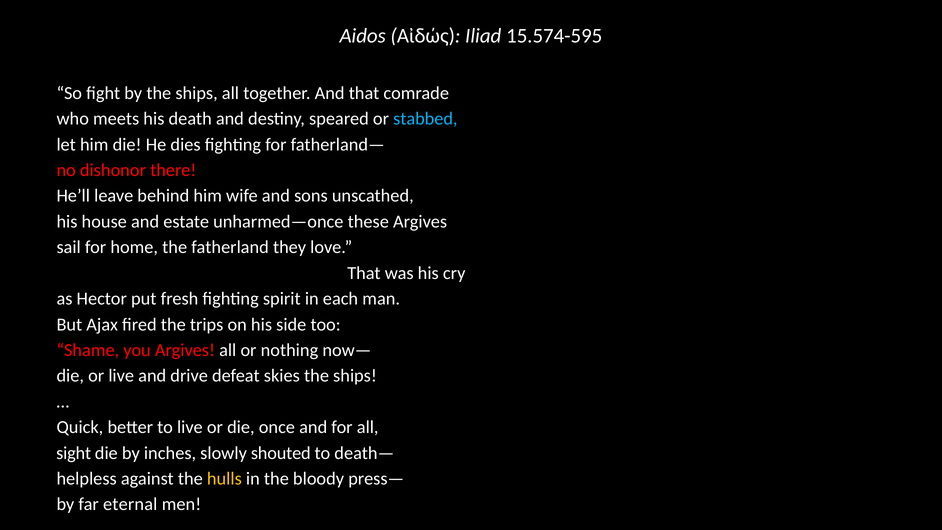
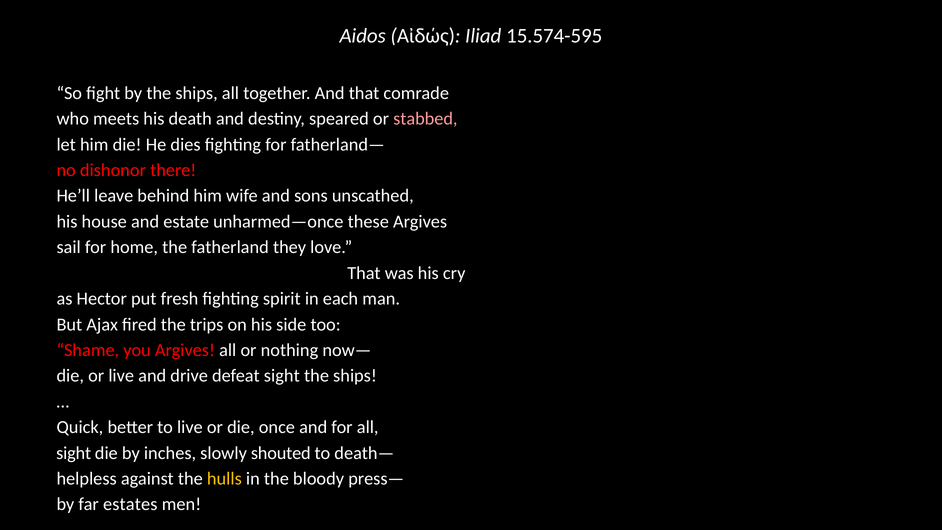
stabbed colour: light blue -> pink
defeat skies: skies -> sight
eternal: eternal -> estates
